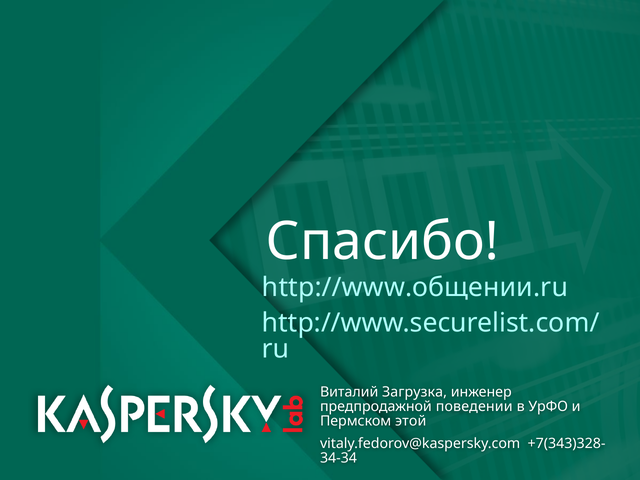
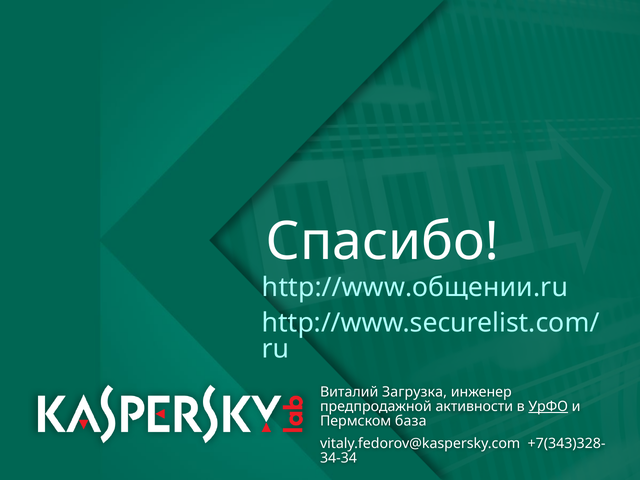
поведении: поведении -> активности
УрФО underline: none -> present
этой: этой -> база
